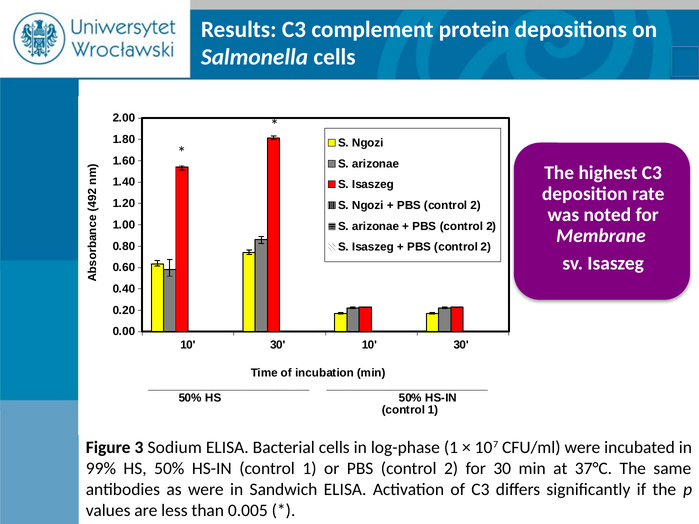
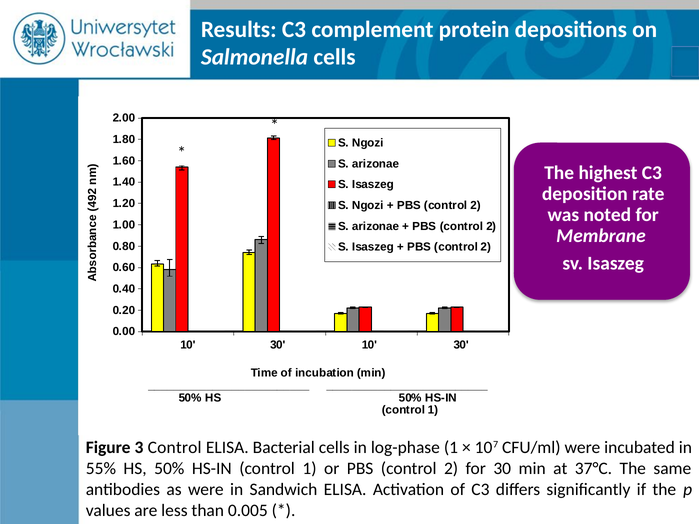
3 Sodium: Sodium -> Control
99%: 99% -> 55%
